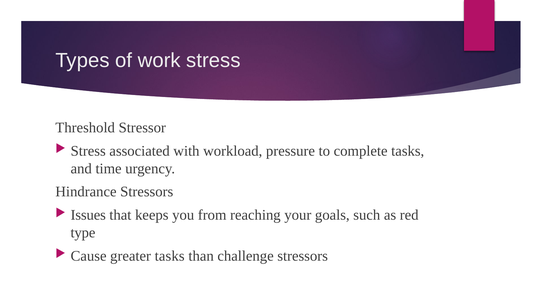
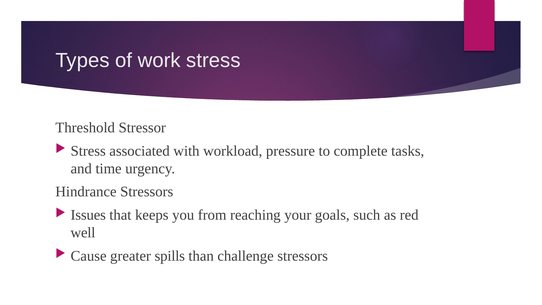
type: type -> well
greater tasks: tasks -> spills
